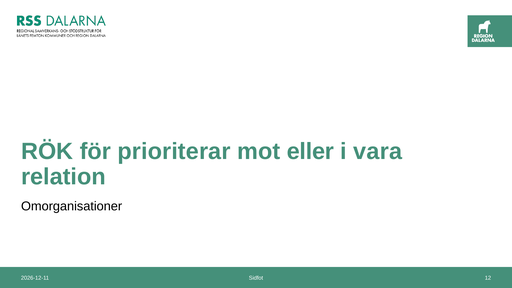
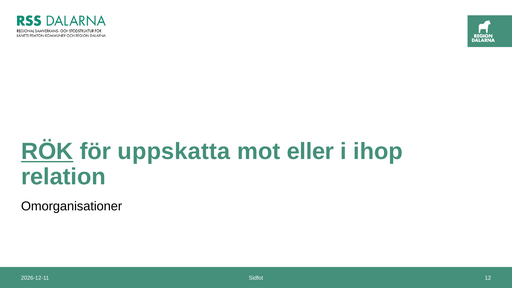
RÖK underline: none -> present
prioriterar: prioriterar -> uppskatta
vara: vara -> ihop
